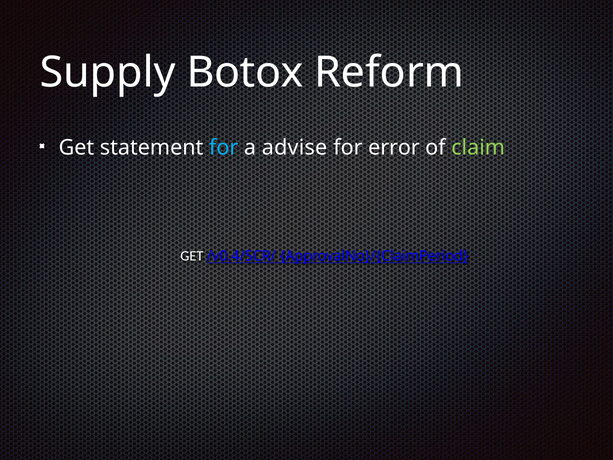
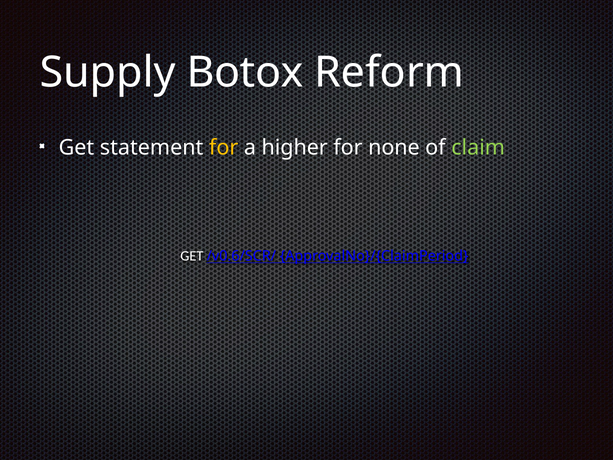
for at (224, 147) colour: light blue -> yellow
advise: advise -> higher
error: error -> none
/v0.4/SCR/: /v0.4/SCR/ -> /v0.6/SCR/
